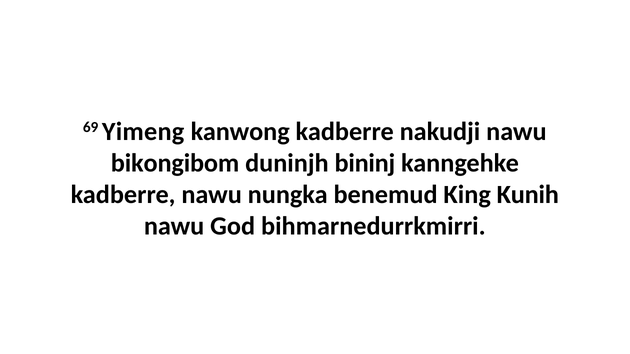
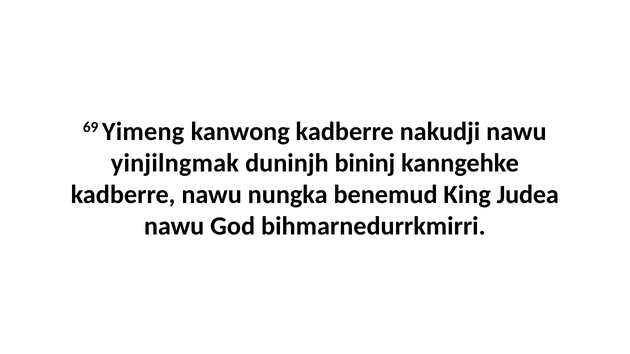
bikongibom: bikongibom -> yinjilngmak
Kunih: Kunih -> Judea
